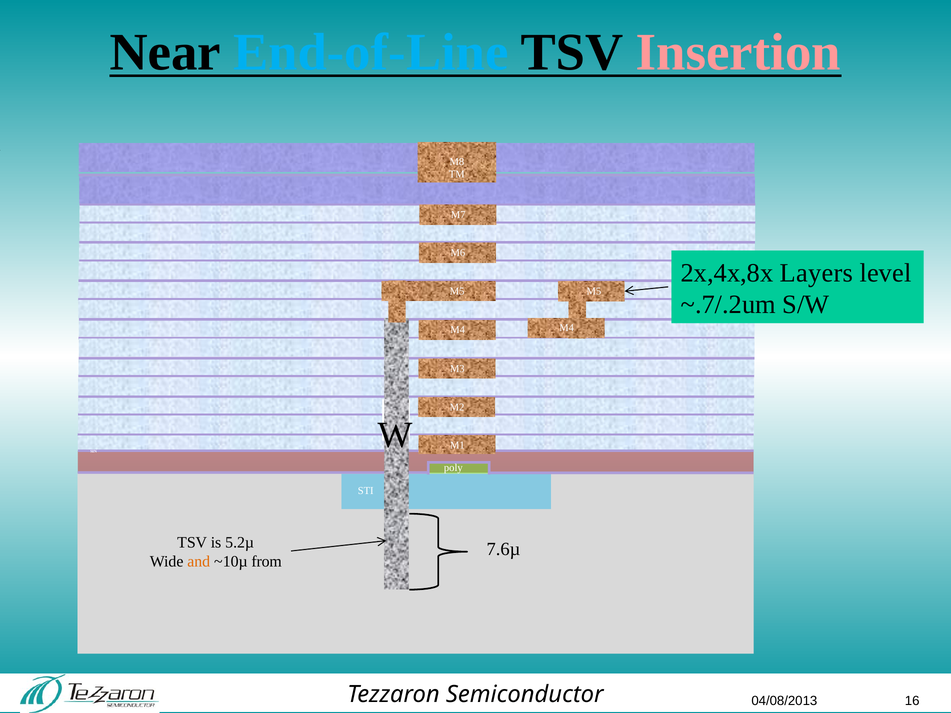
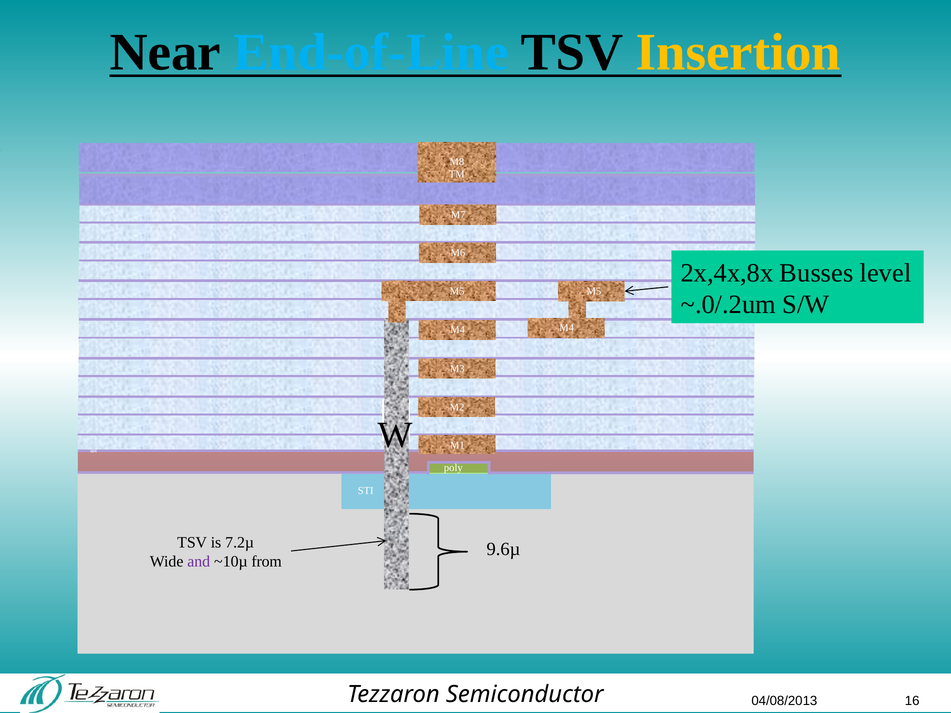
Insertion colour: pink -> yellow
Layers: Layers -> Busses
~.7/.2um: ~.7/.2um -> ~.0/.2um
5.2µ: 5.2µ -> 7.2µ
7.6µ: 7.6µ -> 9.6µ
and colour: orange -> purple
